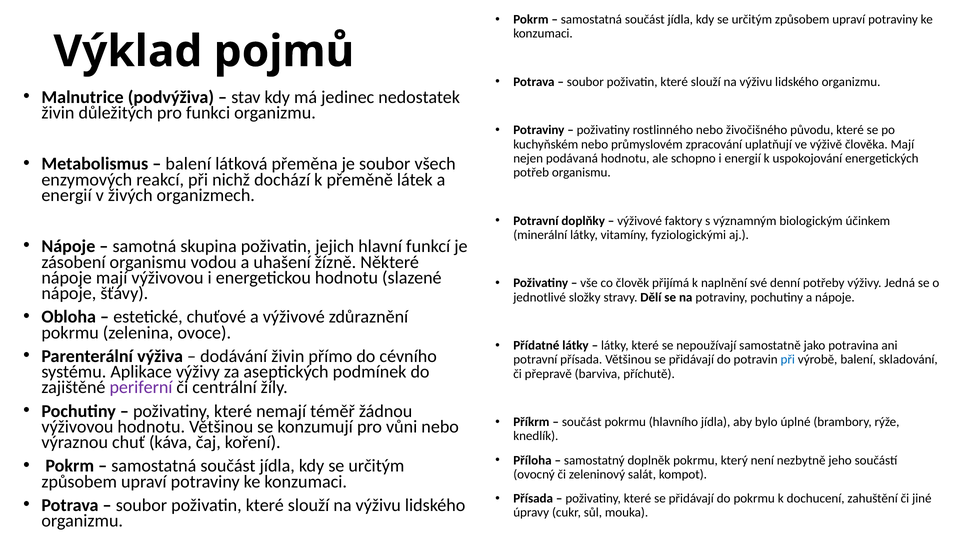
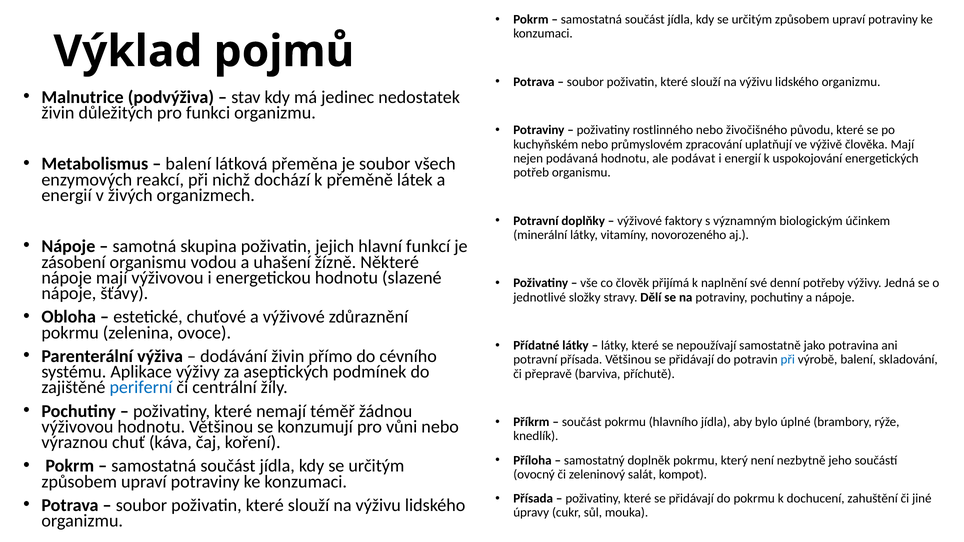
schopno: schopno -> podávat
fyziologickými: fyziologickými -> novorozeného
periferní colour: purple -> blue
